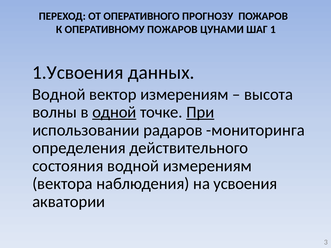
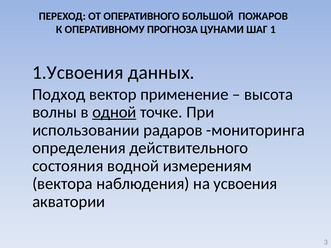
ПРОГНОЗУ: ПРОГНОЗУ -> БОЛЬШОЙ
ОПЕРАТИВНОМУ ПОЖАРОВ: ПОЖАРОВ -> ПРОГНОЗА
Водной at (59, 94): Водной -> Подход
вектор измерениям: измерениям -> применение
При underline: present -> none
